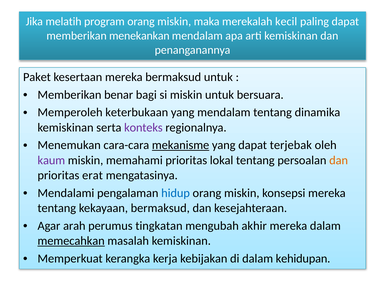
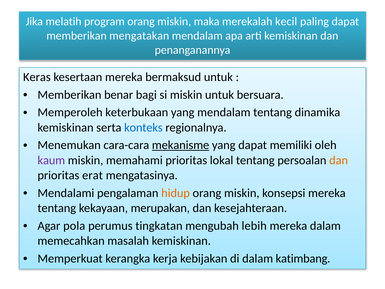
menekankan: menekankan -> mengatakan
Paket: Paket -> Keras
konteks colour: purple -> blue
terjebak: terjebak -> memiliki
hidup colour: blue -> orange
kekayaan bermaksud: bermaksud -> merupakan
arah: arah -> pola
akhir: akhir -> lebih
memecahkan underline: present -> none
kehidupan: kehidupan -> katimbang
